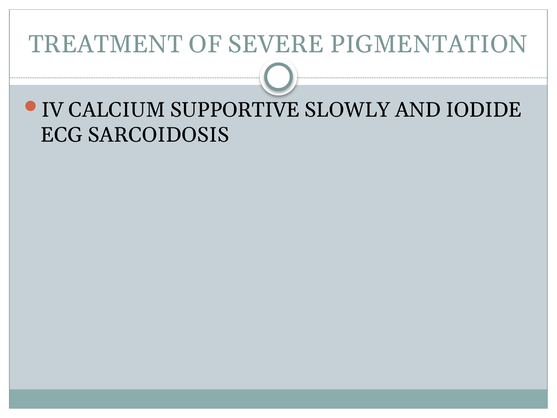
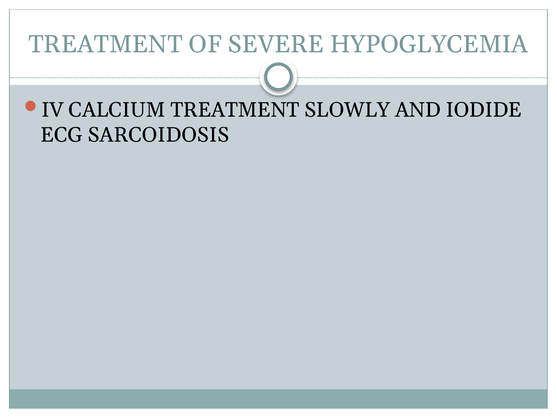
PIGMENTATION: PIGMENTATION -> HYPOGLYCEMIA
CALCIUM SUPPORTIVE: SUPPORTIVE -> TREATMENT
